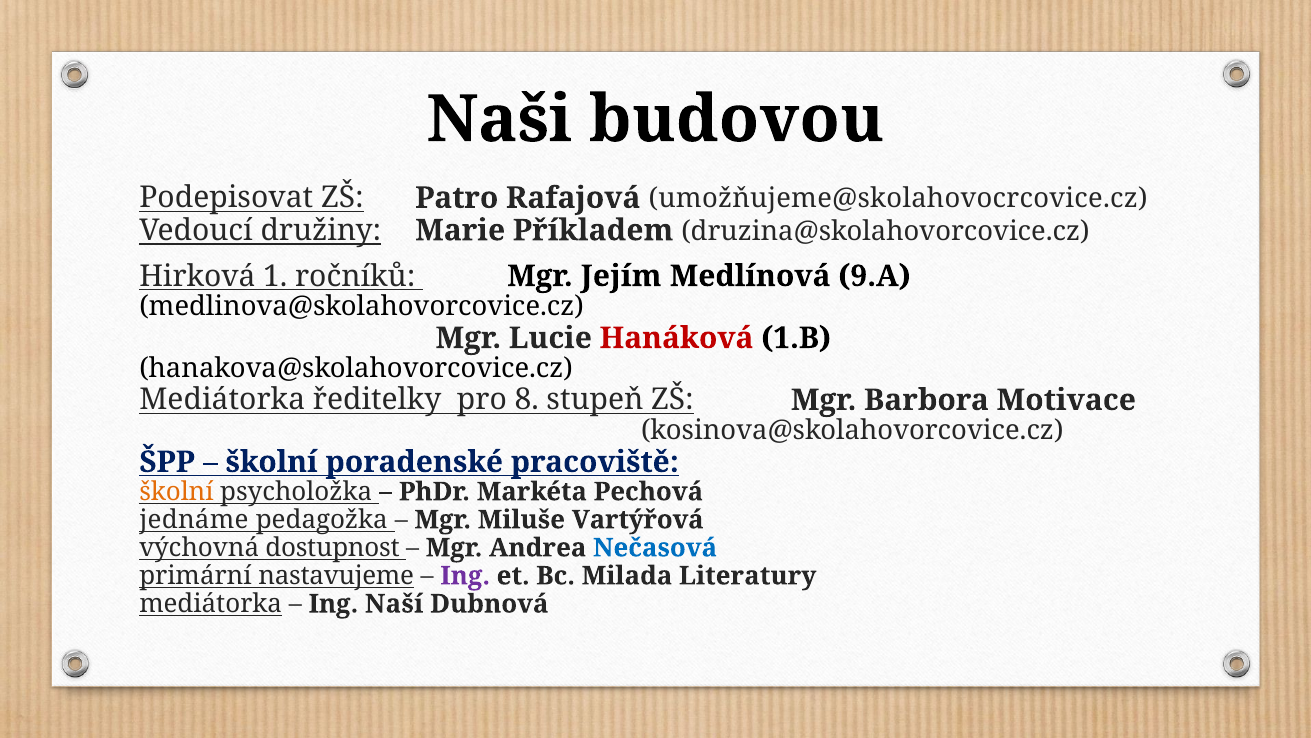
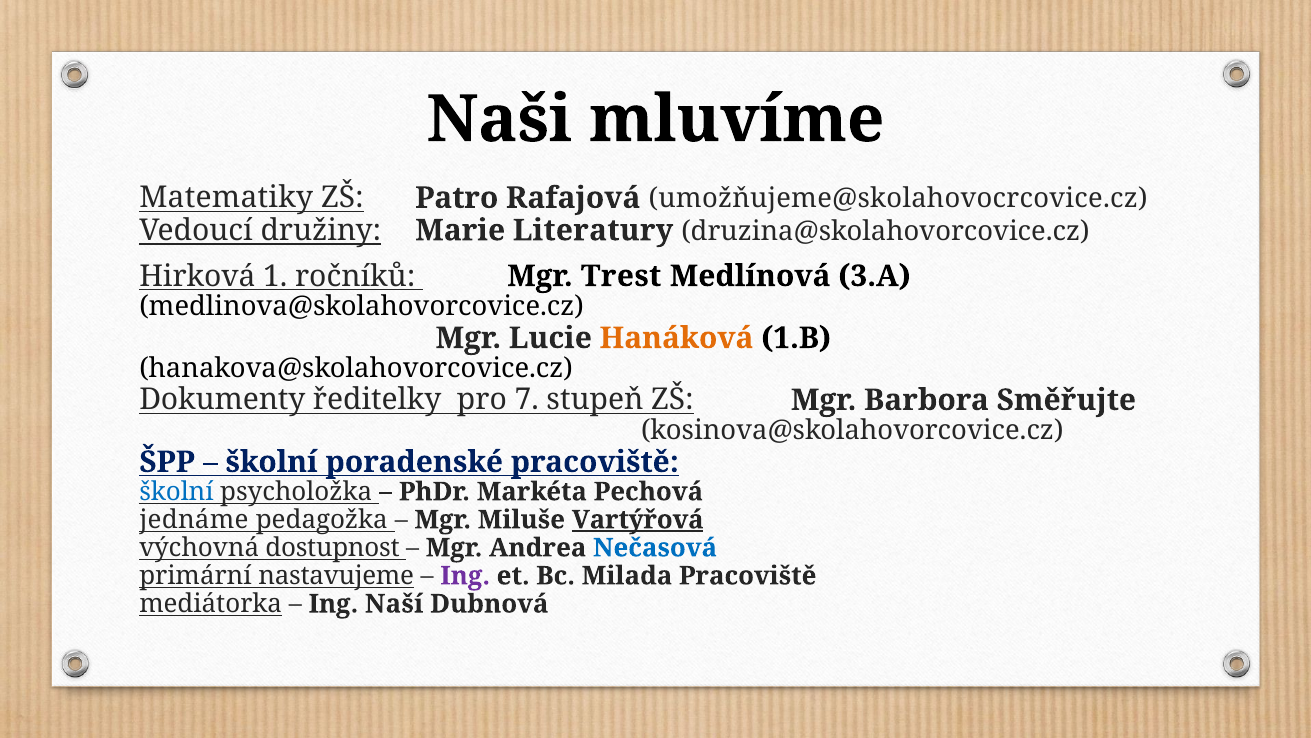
budovou: budovou -> mluvíme
Podepisovat: Podepisovat -> Matematiky
Příkladem: Příkladem -> Literatury
Jejím: Jejím -> Trest
9.A: 9.A -> 3.A
Hanáková colour: red -> orange
Mediátorka at (222, 400): Mediátorka -> Dokumenty
8: 8 -> 7
Motivace: Motivace -> Směřujte
školní at (176, 491) colour: orange -> blue
Vartýřová underline: none -> present
Milada Literatury: Literatury -> Pracoviště
